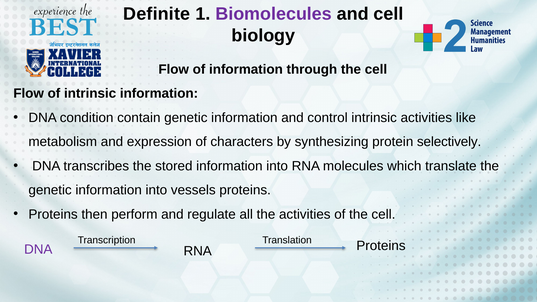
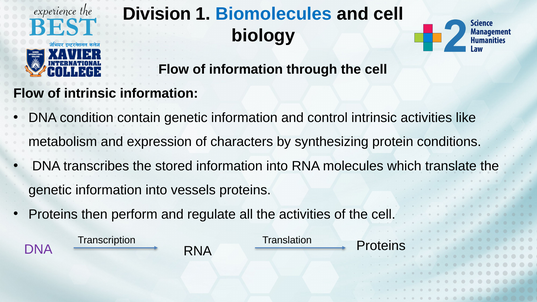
Definite: Definite -> Division
Biomolecules colour: purple -> blue
selectively: selectively -> conditions
